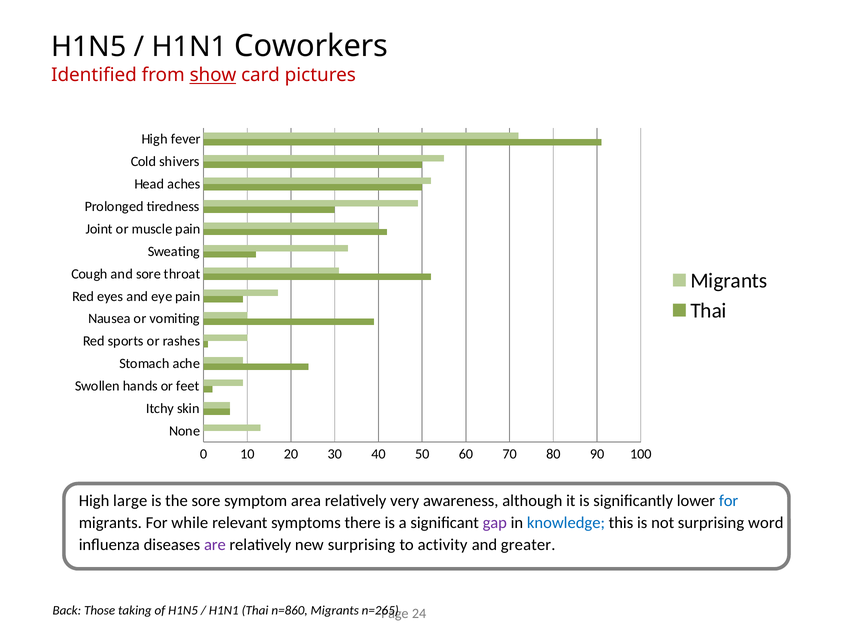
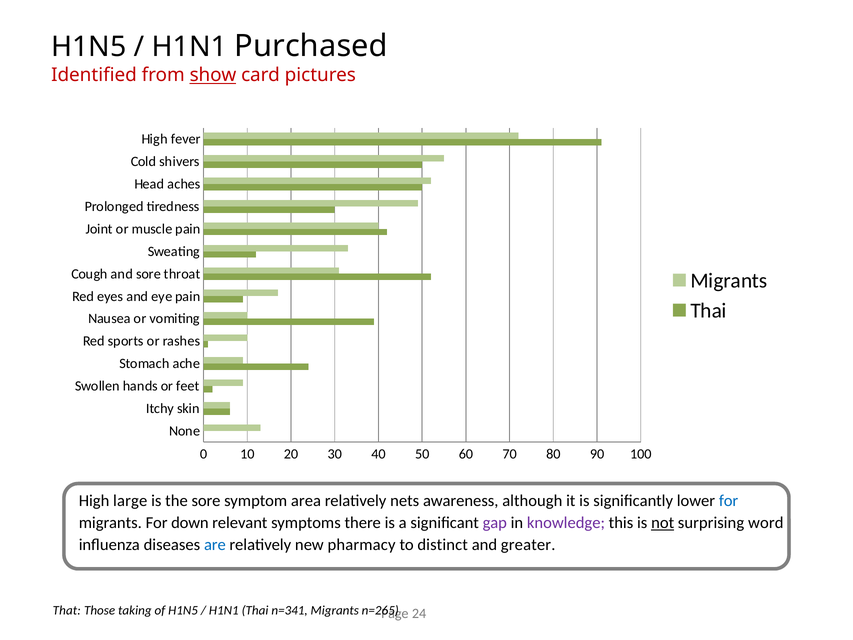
Coworkers: Coworkers -> Purchased
very: very -> nets
while: while -> down
knowledge colour: blue -> purple
not underline: none -> present
are colour: purple -> blue
new surprising: surprising -> pharmacy
activity: activity -> distinct
Back: Back -> That
n=860: n=860 -> n=341
